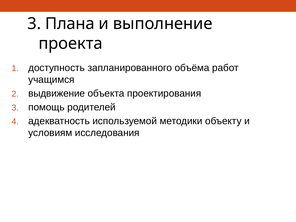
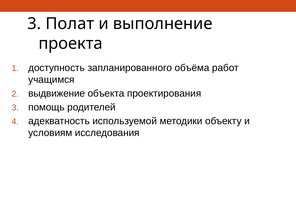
Плана: Плана -> Полат
